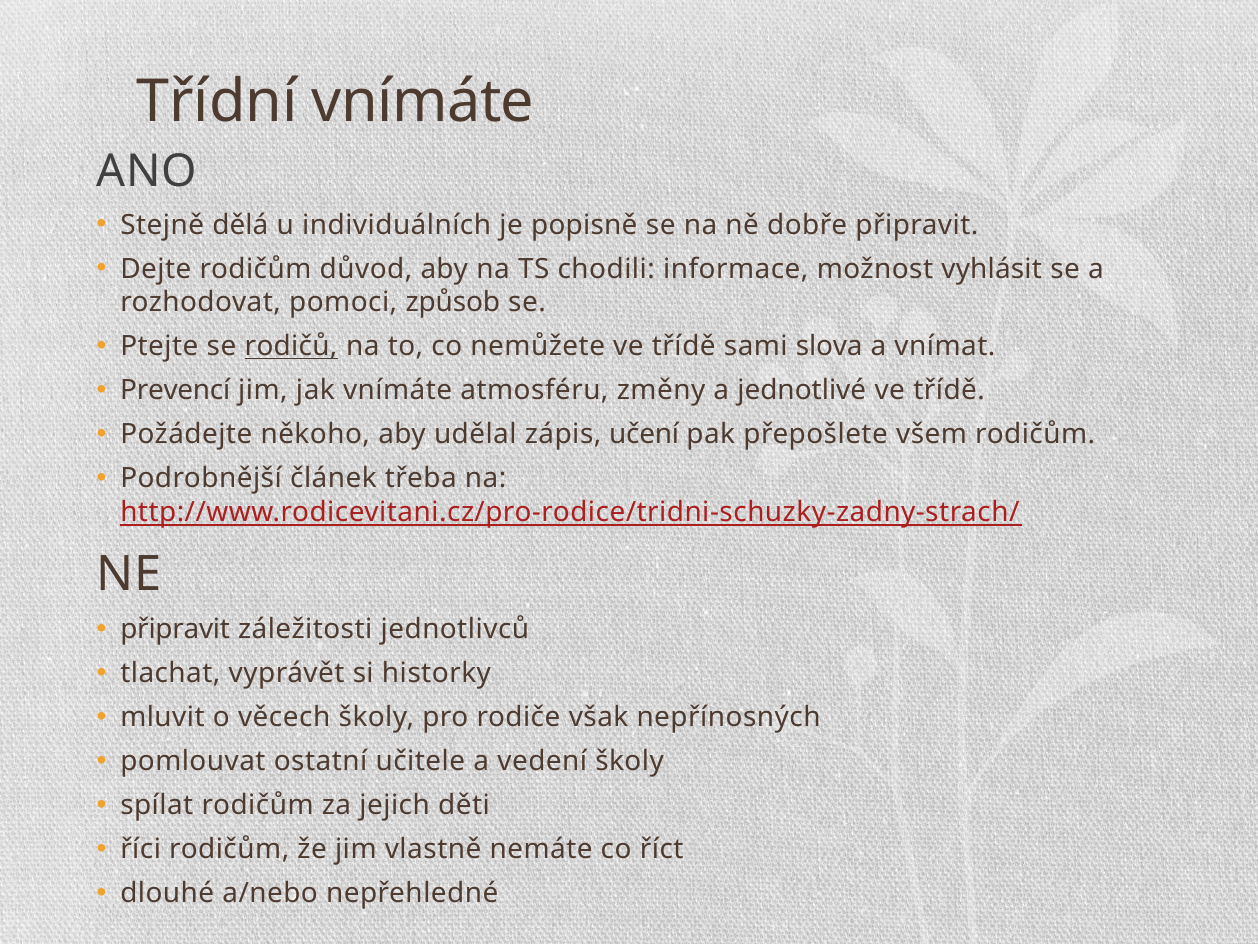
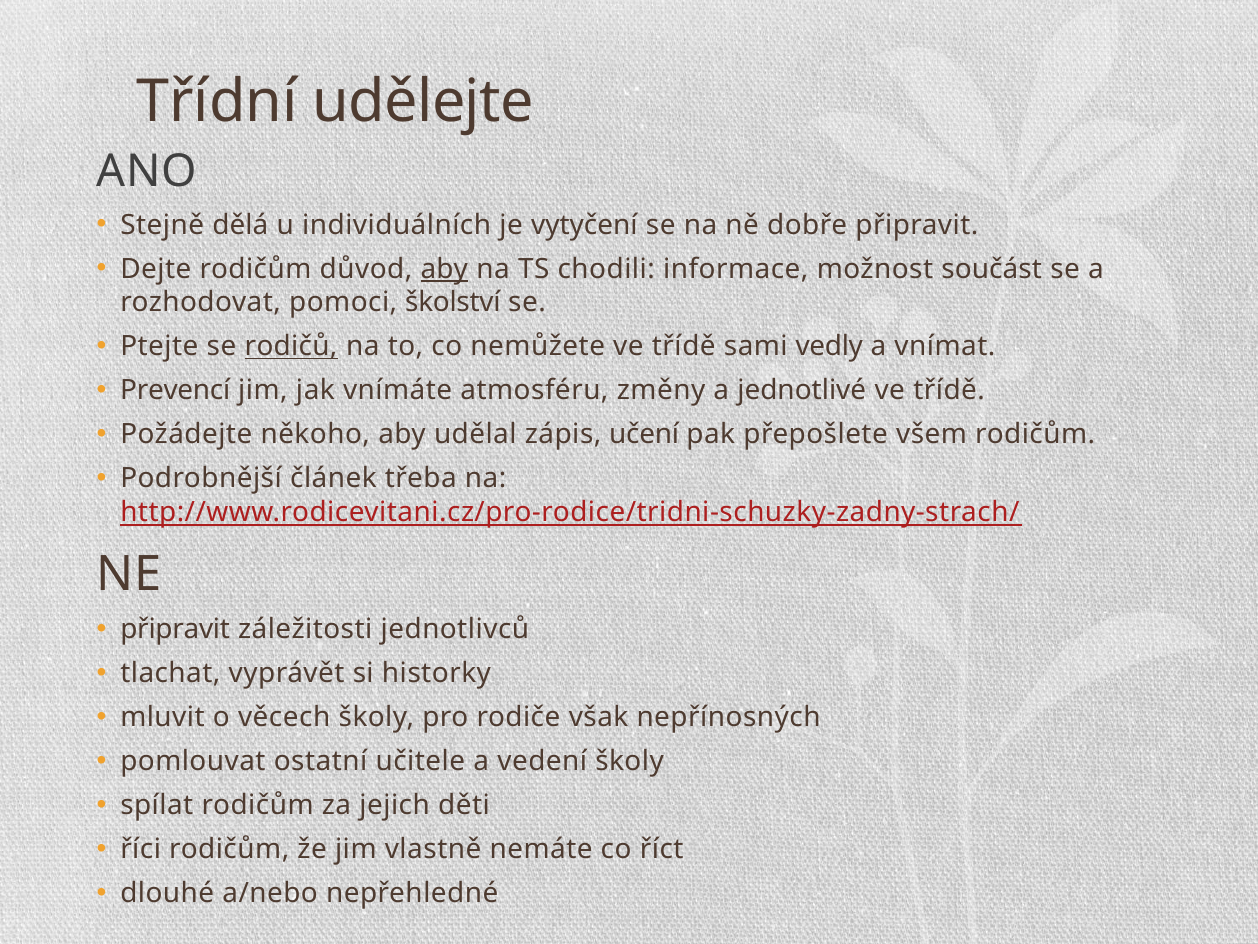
Třídní vnímáte: vnímáte -> udělejte
popisně: popisně -> vytyčení
aby at (444, 269) underline: none -> present
vyhlásit: vyhlásit -> součást
způsob: způsob -> školství
slova: slova -> vedly
